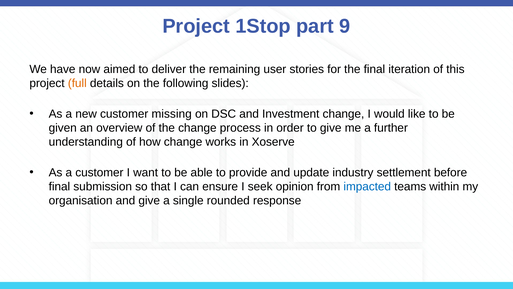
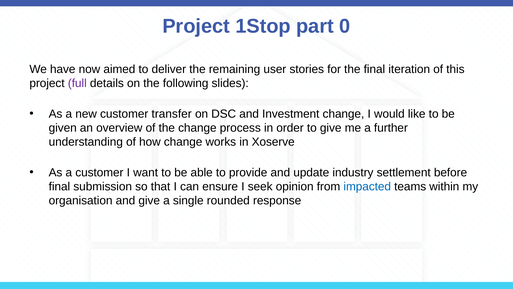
9: 9 -> 0
full colour: orange -> purple
missing: missing -> transfer
